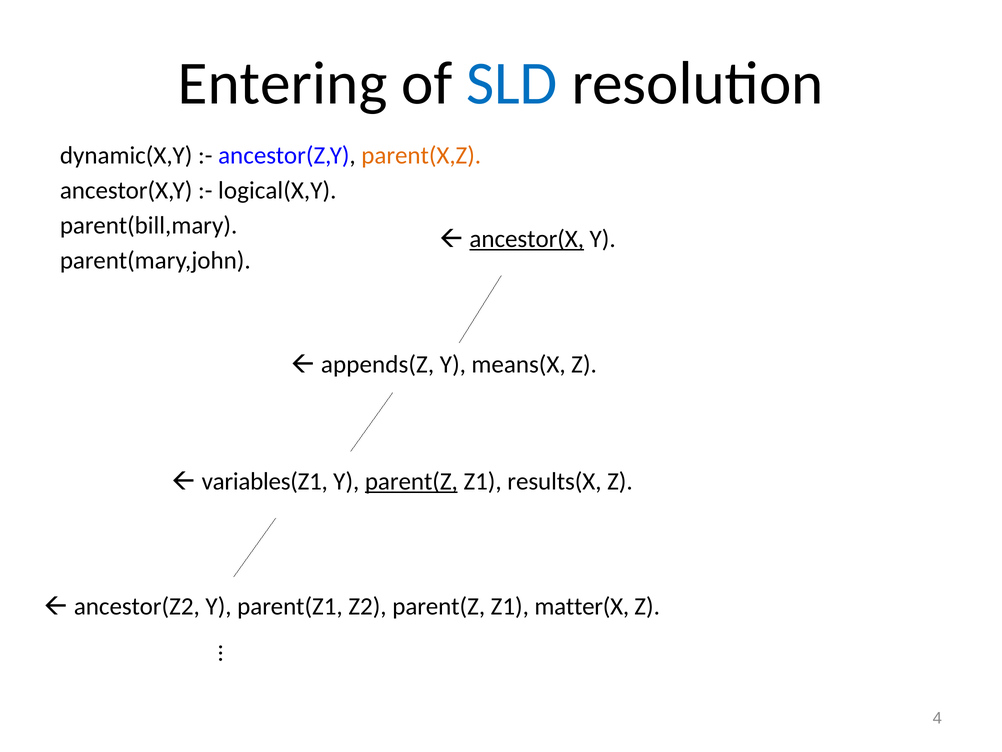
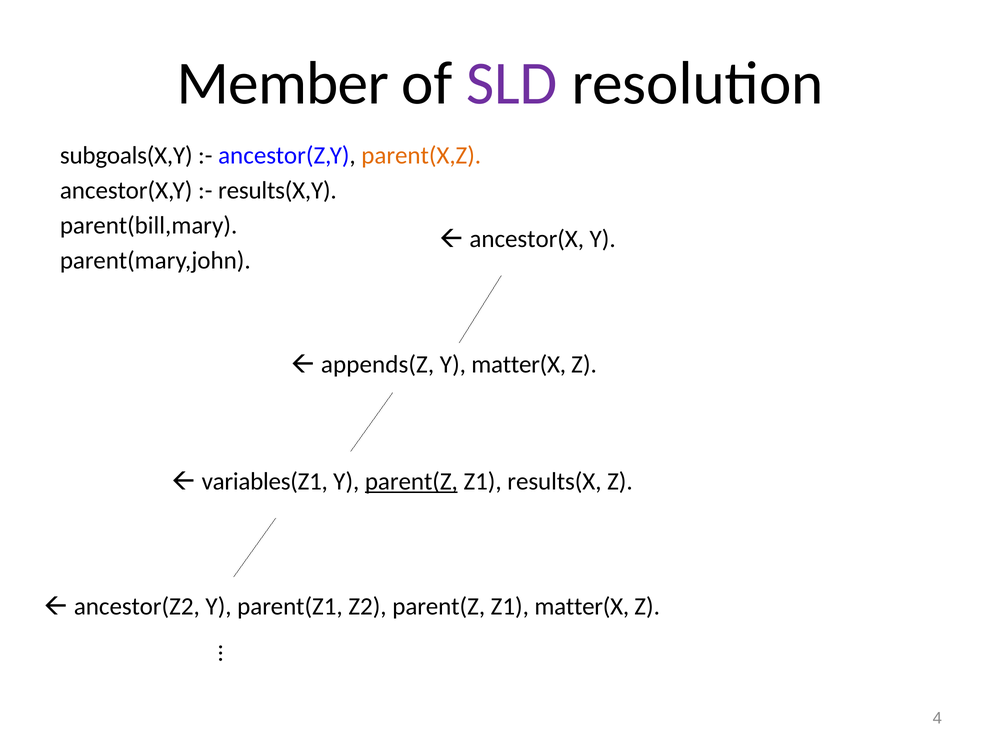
Entering: Entering -> Member
SLD colour: blue -> purple
dynamic(X,Y: dynamic(X,Y -> subgoals(X,Y
logical(X,Y: logical(X,Y -> results(X,Y
ancestor(X underline: present -> none
Y means(X: means(X -> matter(X
